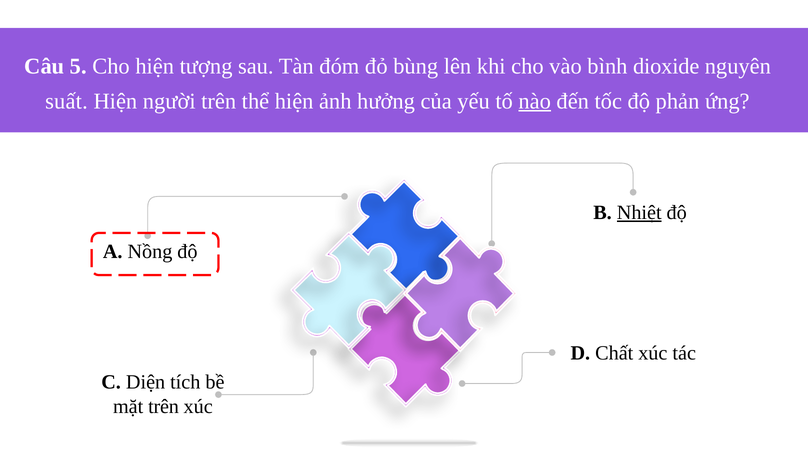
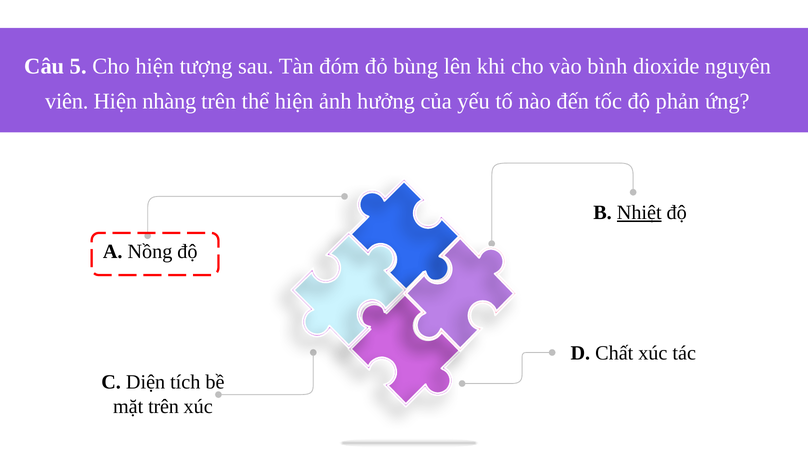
suất: suất -> viên
người: người -> nhàng
nào underline: present -> none
